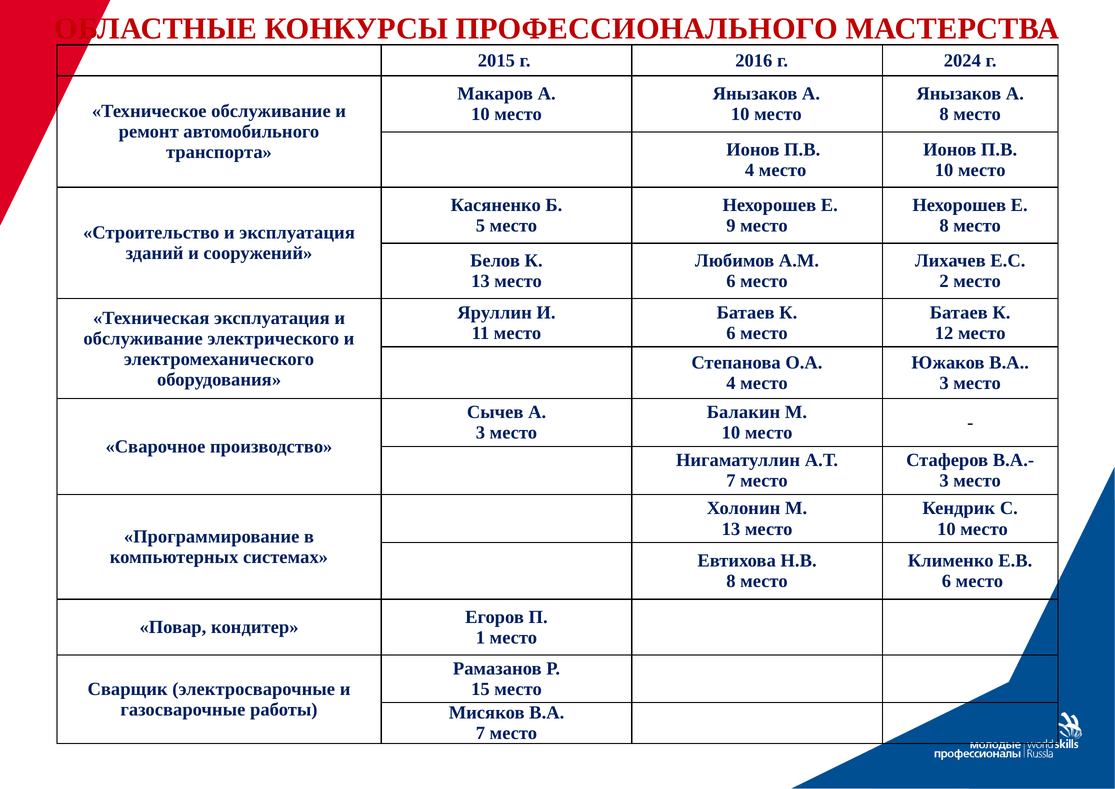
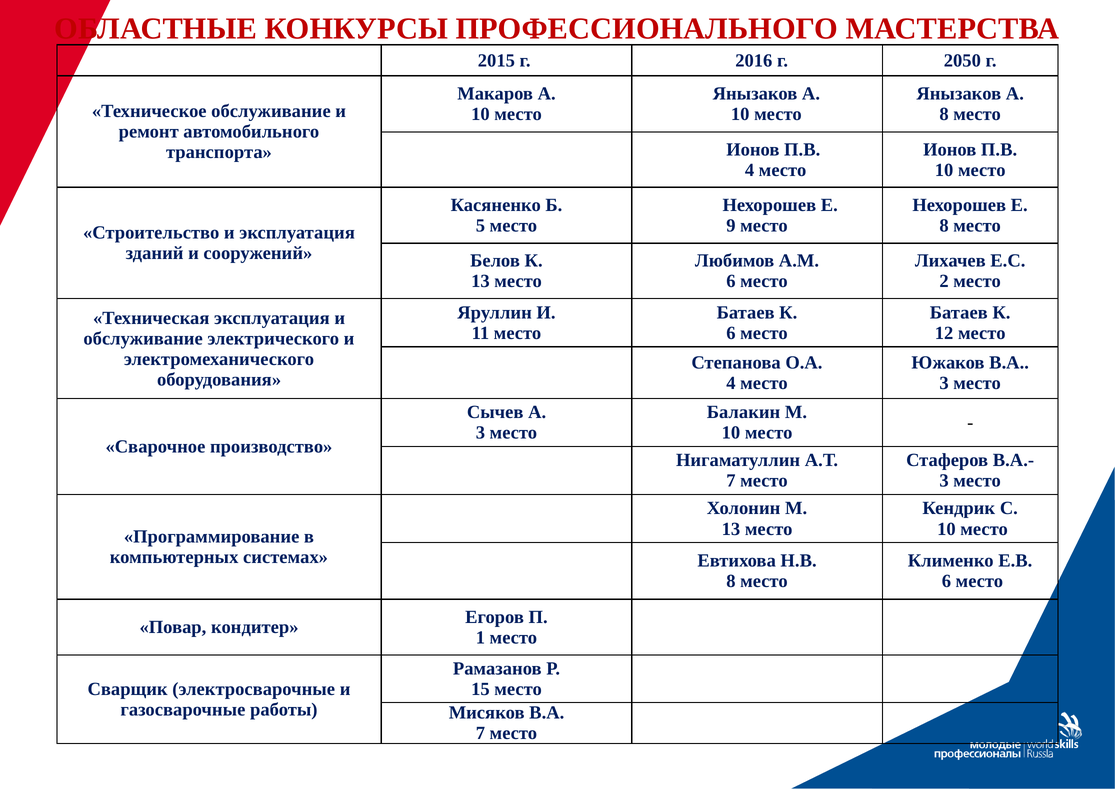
2024: 2024 -> 2050
